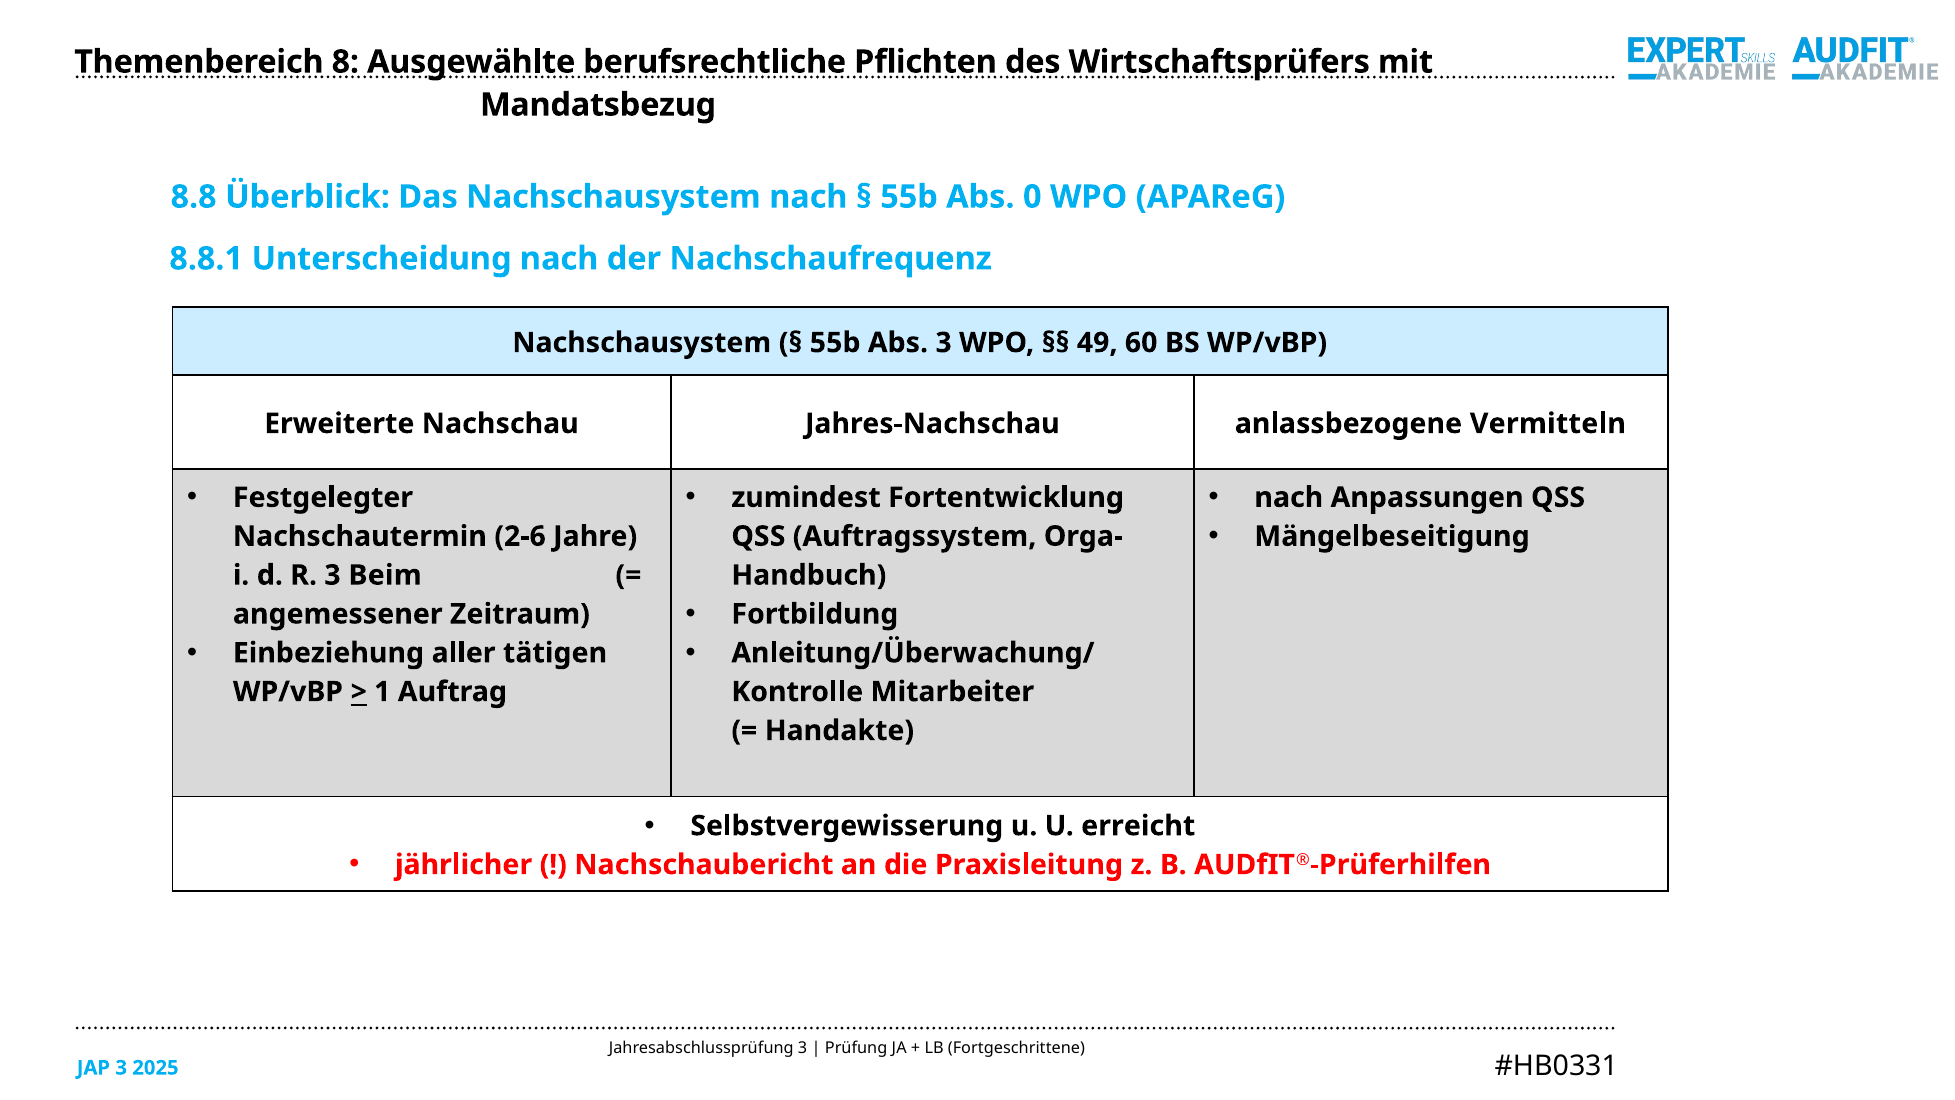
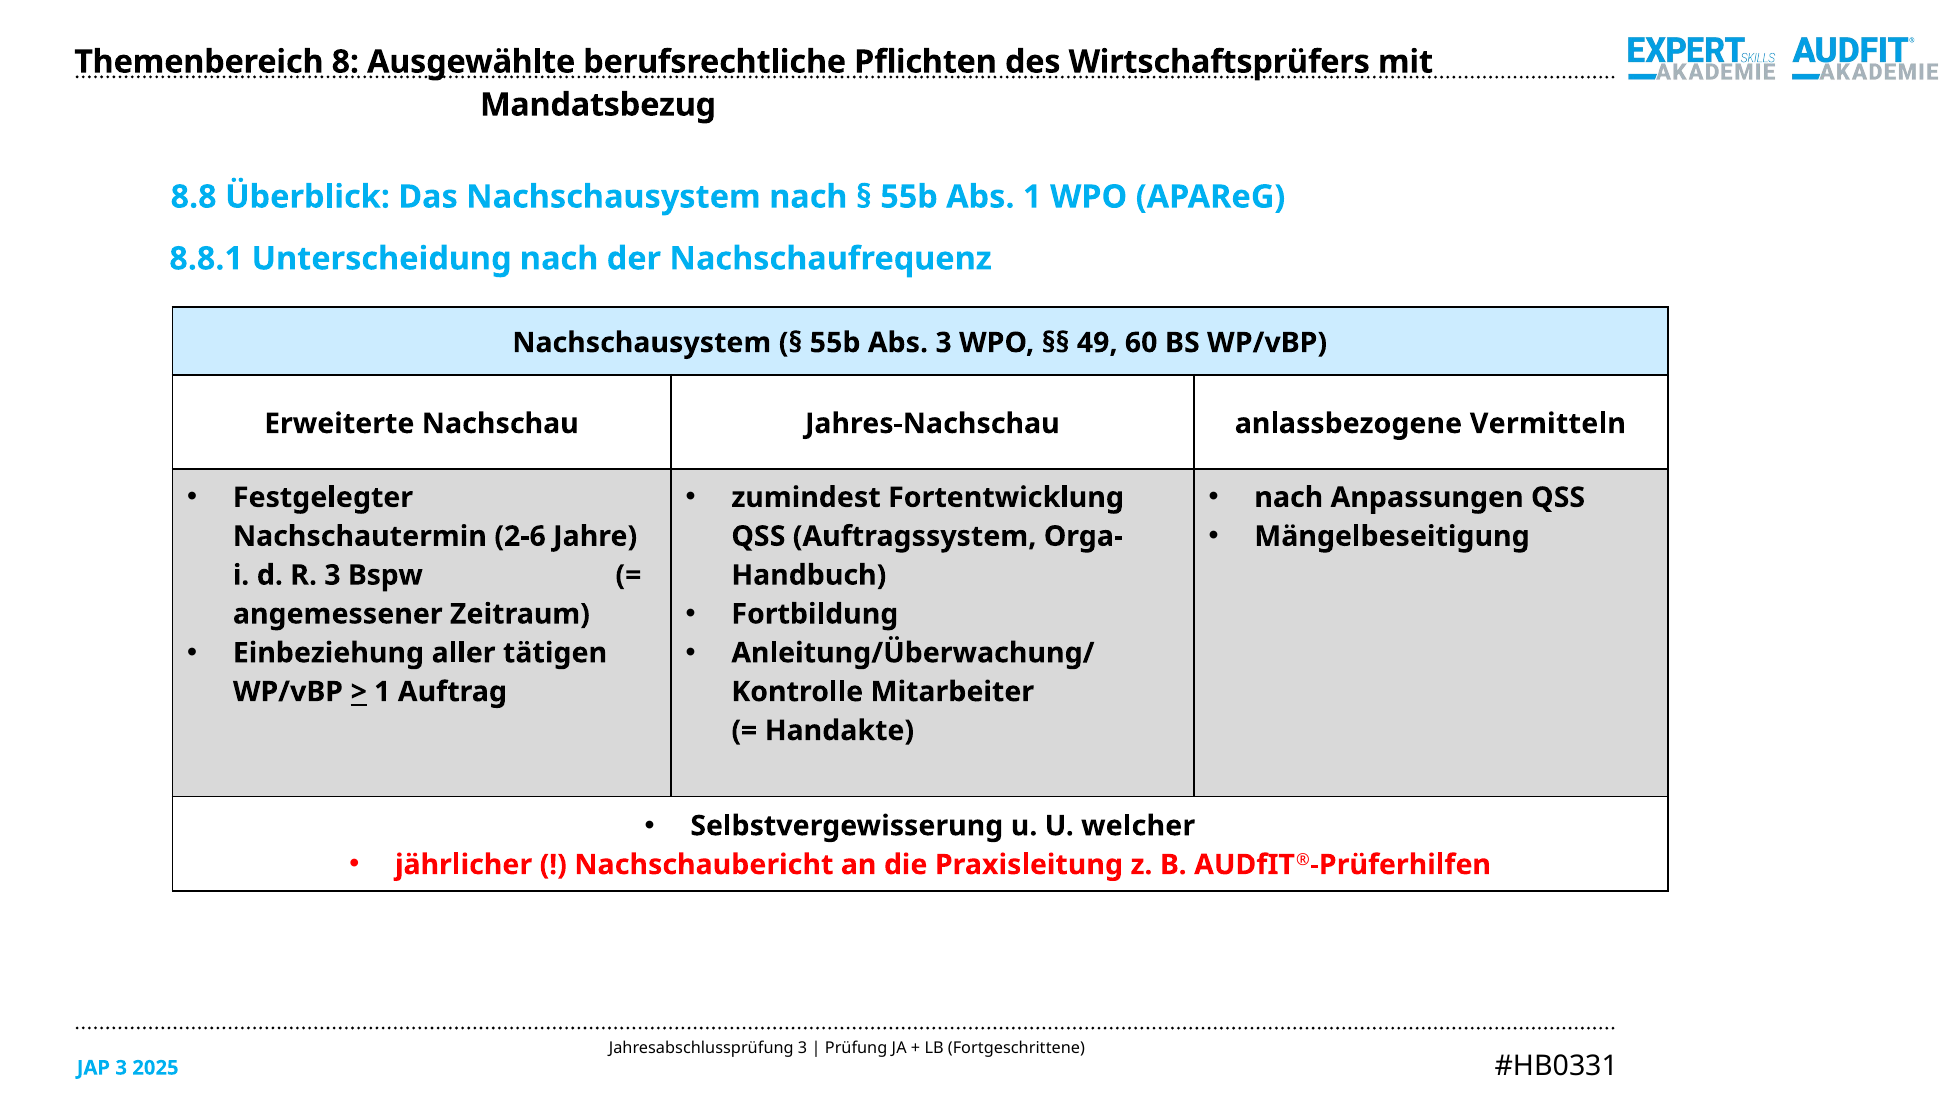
Abs 0: 0 -> 1
Beim: Beim -> Bspw
erreicht: erreicht -> welcher
